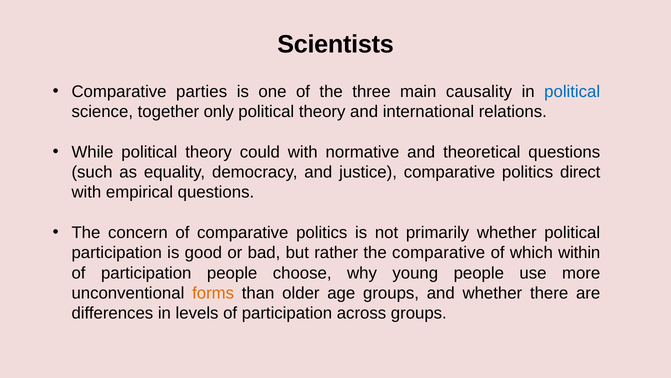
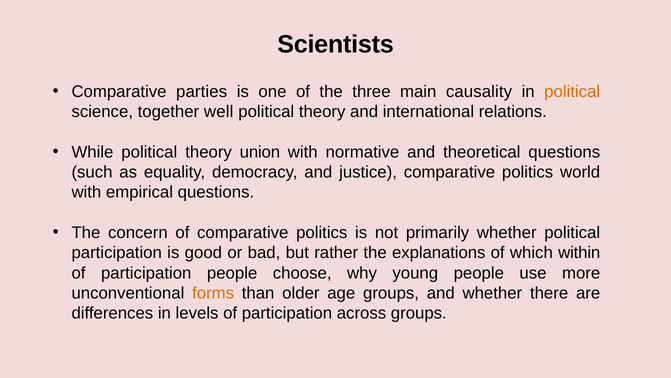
political at (572, 91) colour: blue -> orange
only: only -> well
could: could -> union
direct: direct -> world
the comparative: comparative -> explanations
